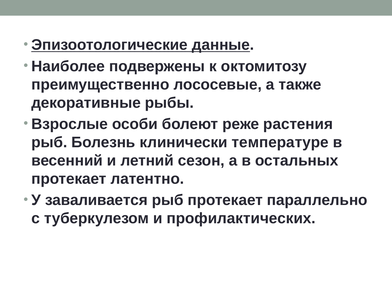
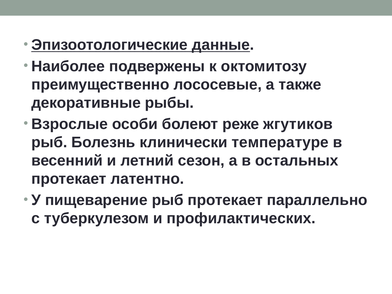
растения: растения -> жгутиков
заваливается: заваливается -> пищеварение
